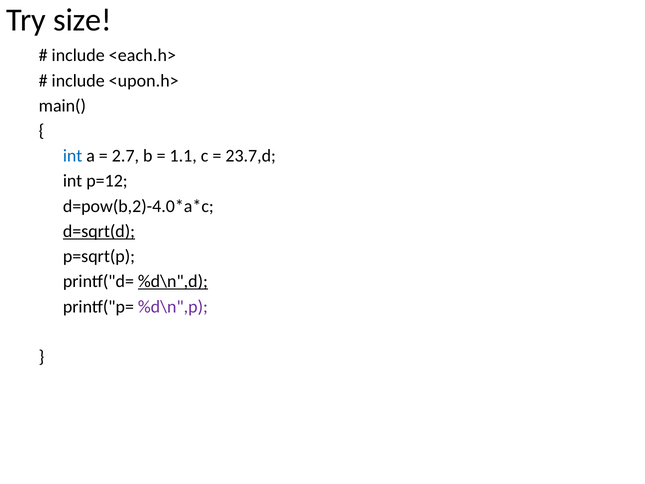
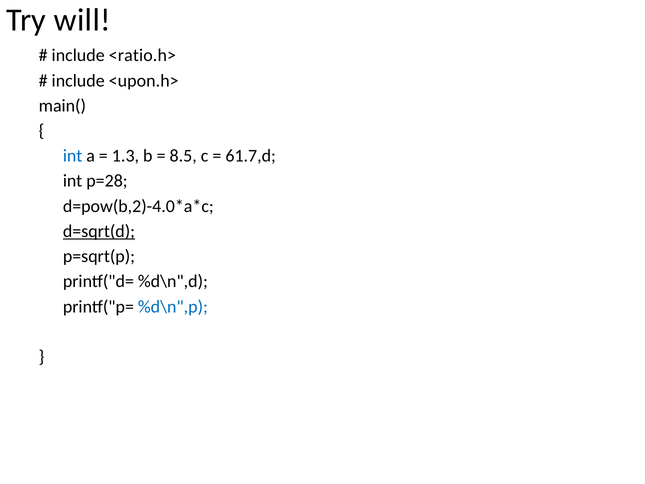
size: size -> will
<each.h>: <each.h> -> <ratio.h>
2.7: 2.7 -> 1.3
1.1: 1.1 -> 8.5
23.7,d: 23.7,d -> 61.7,d
p=12: p=12 -> p=28
%d\n",d underline: present -> none
%d\n",p colour: purple -> blue
